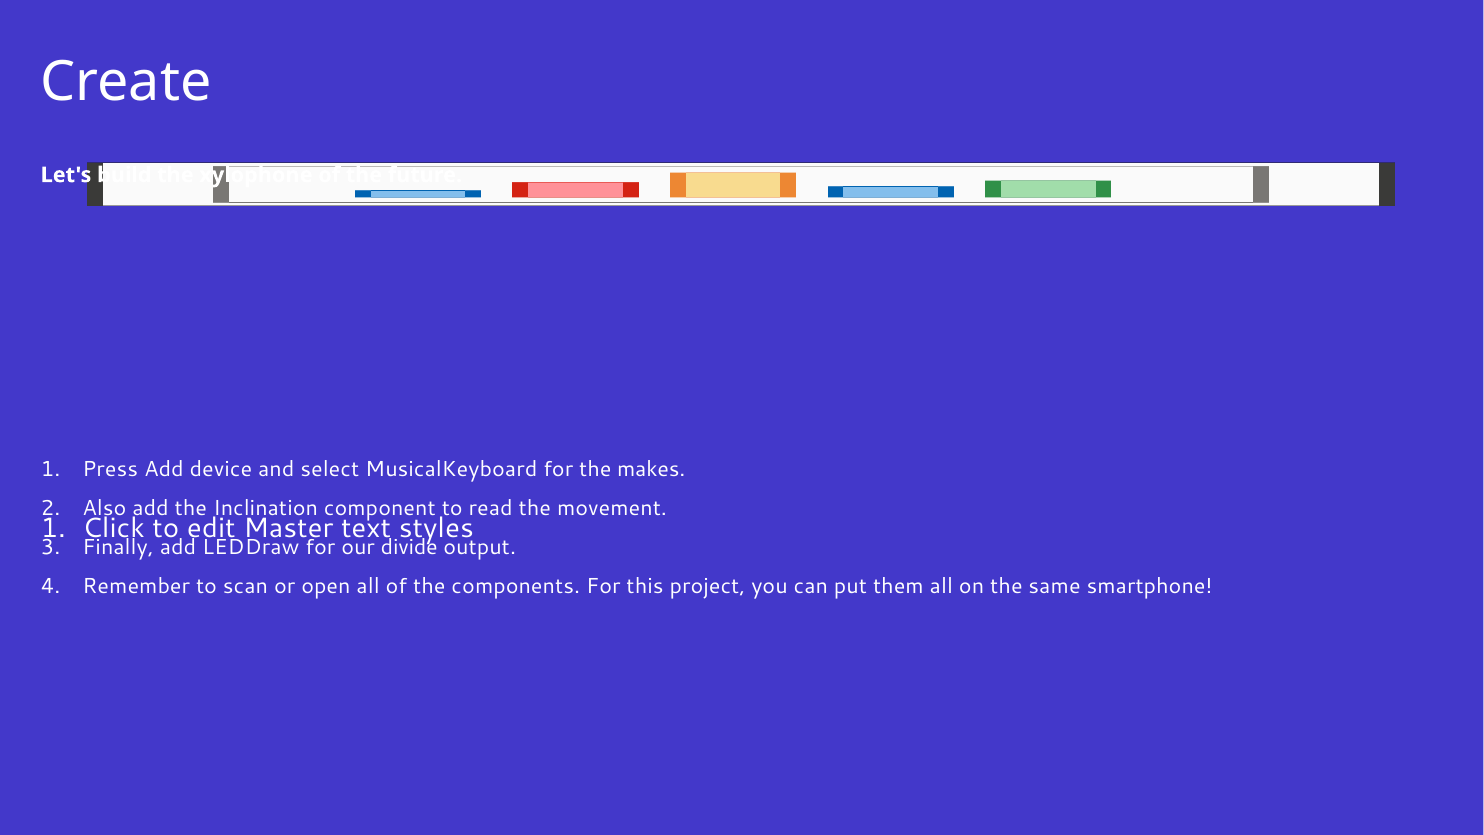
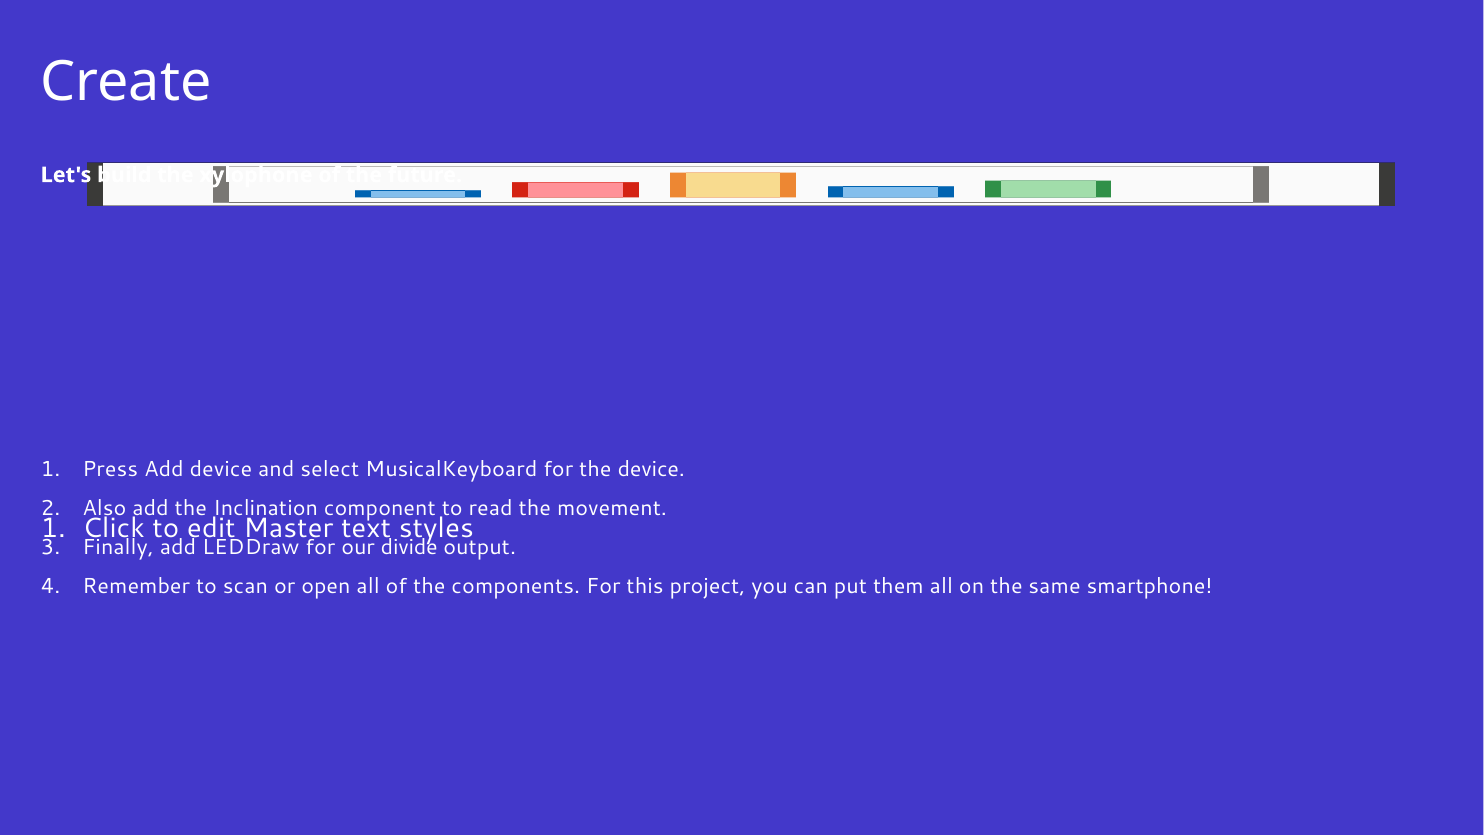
the makes: makes -> device
